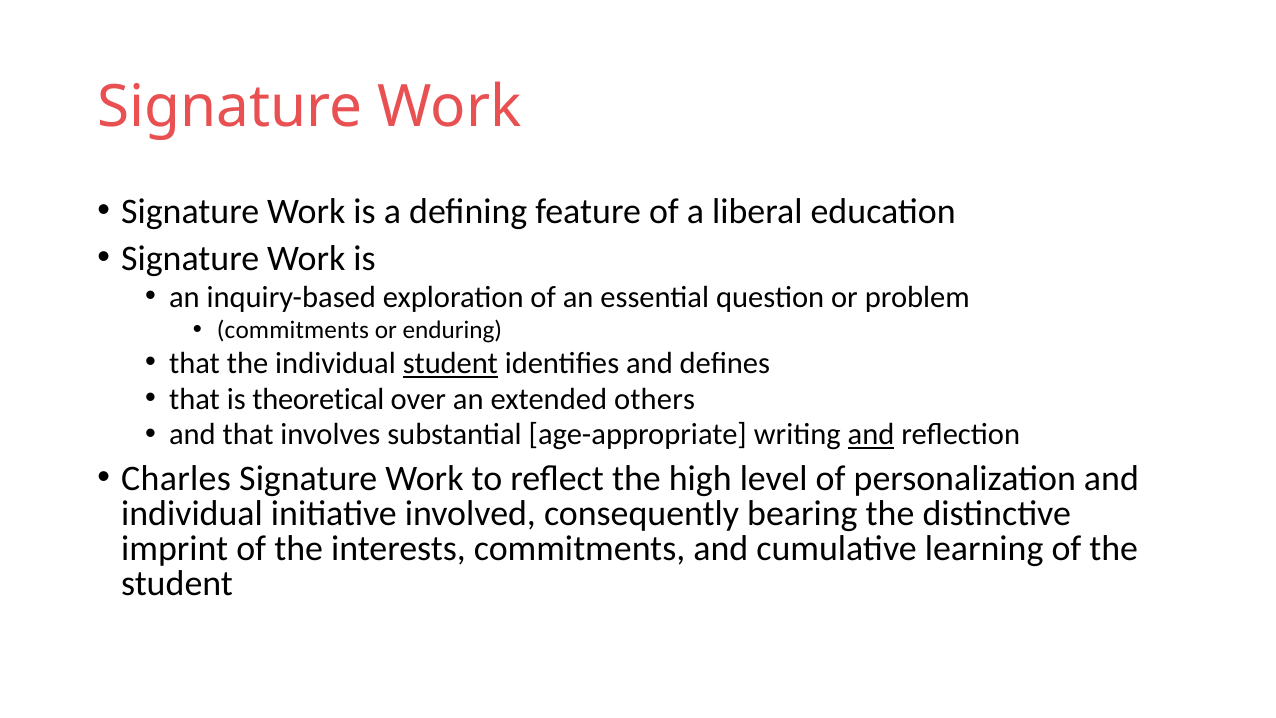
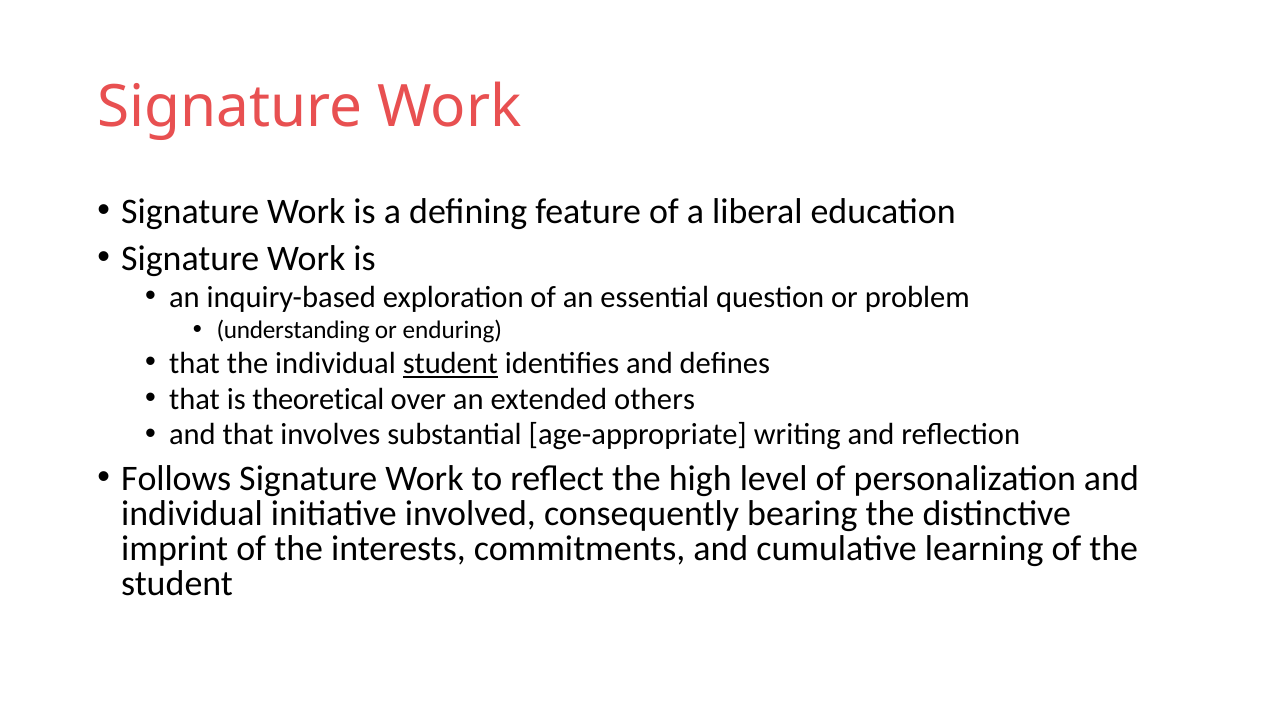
commitments at (293, 331): commitments -> understanding
and at (871, 435) underline: present -> none
Charles: Charles -> Follows
